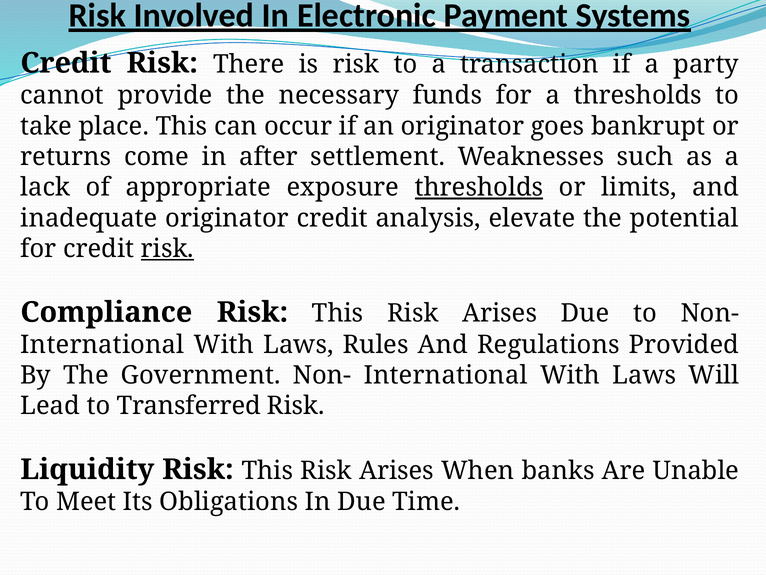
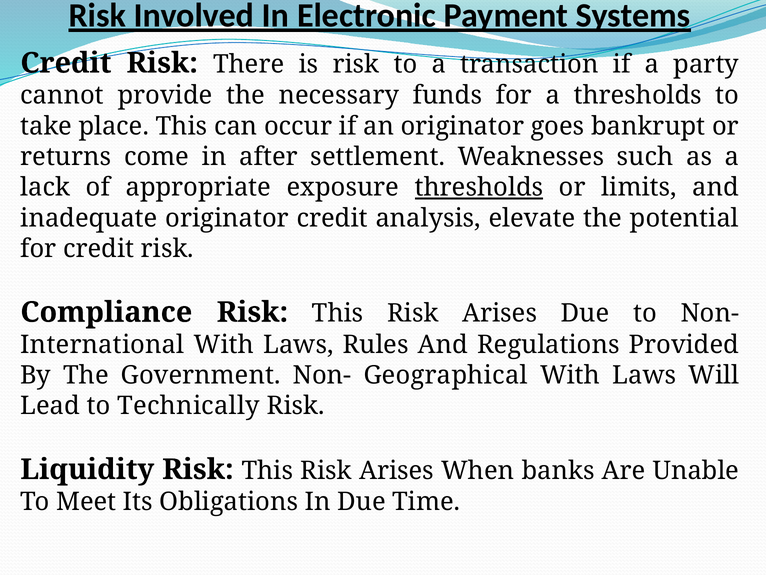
risk at (167, 249) underline: present -> none
Government Non- International: International -> Geographical
Transferred: Transferred -> Technically
